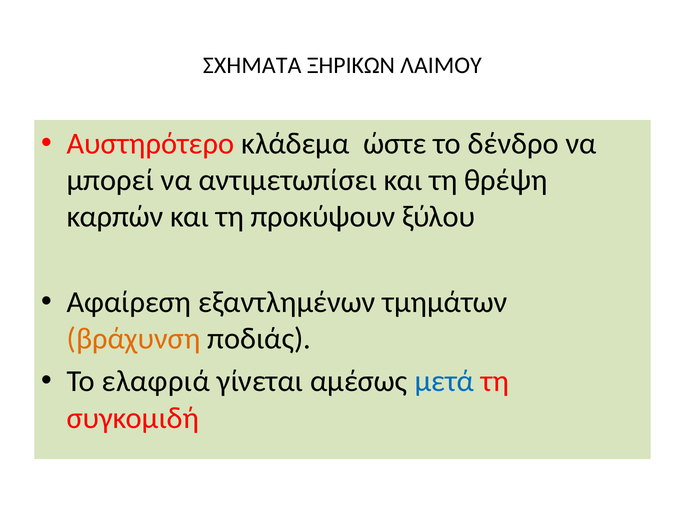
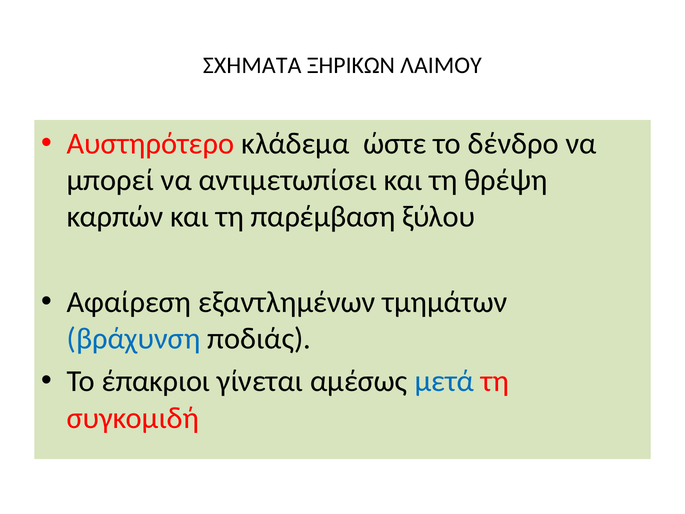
προκύψουν: προκύψουν -> παρέμβαση
βράχυνση colour: orange -> blue
ελαφριά: ελαφριά -> έπακριοι
